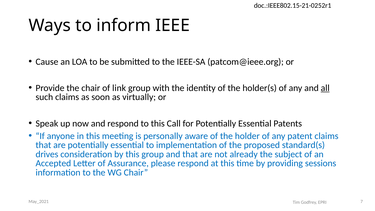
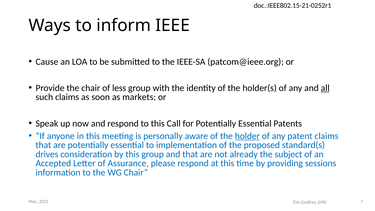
link: link -> less
virtually: virtually -> markets
holder underline: none -> present
